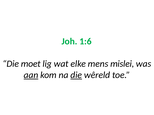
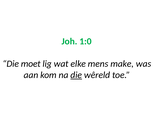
1:6: 1:6 -> 1:0
mislei: mislei -> make
aan underline: present -> none
